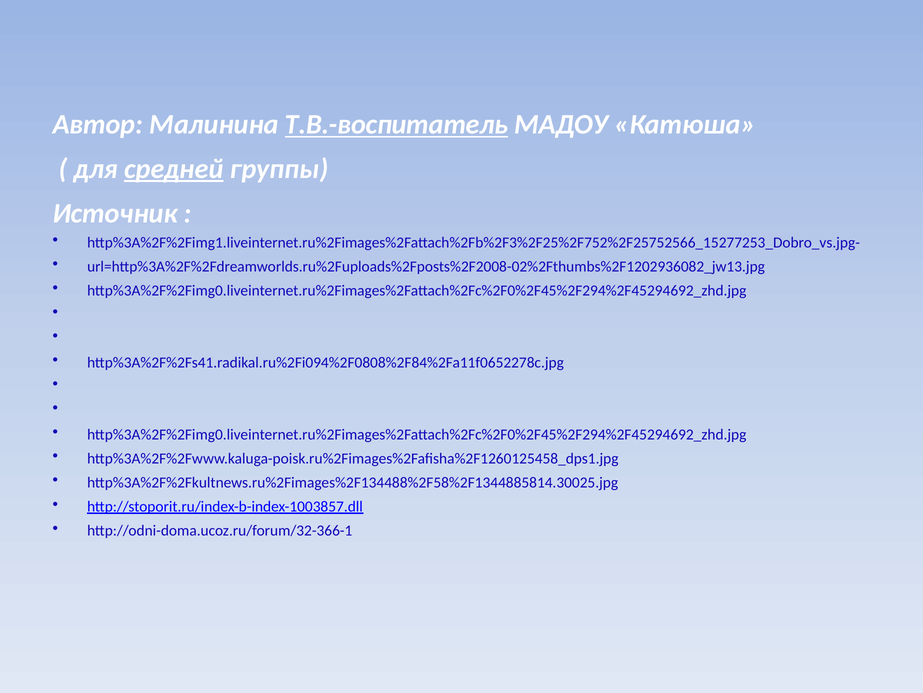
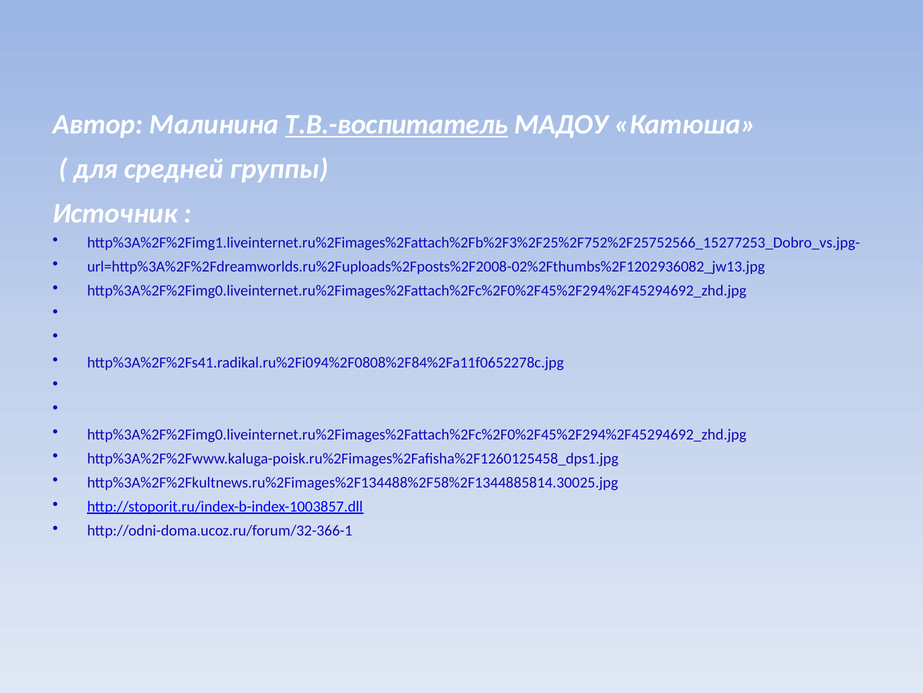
средней underline: present -> none
